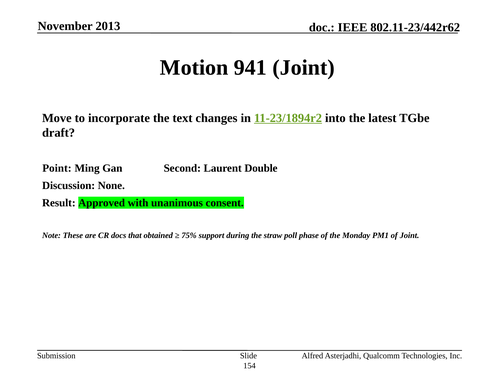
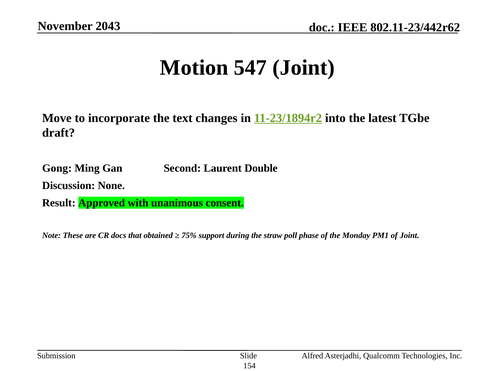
2013: 2013 -> 2043
941: 941 -> 547
Point: Point -> Gong
